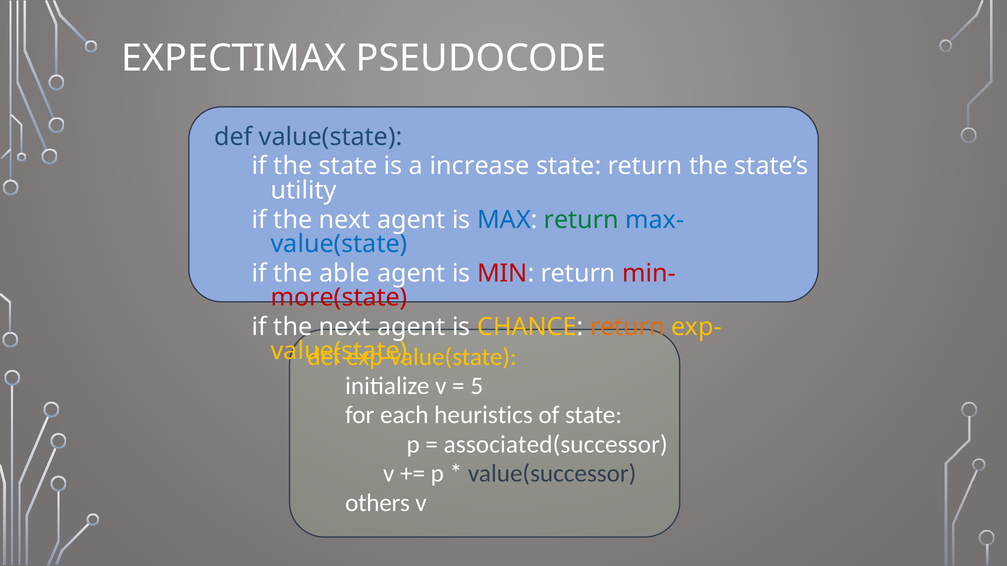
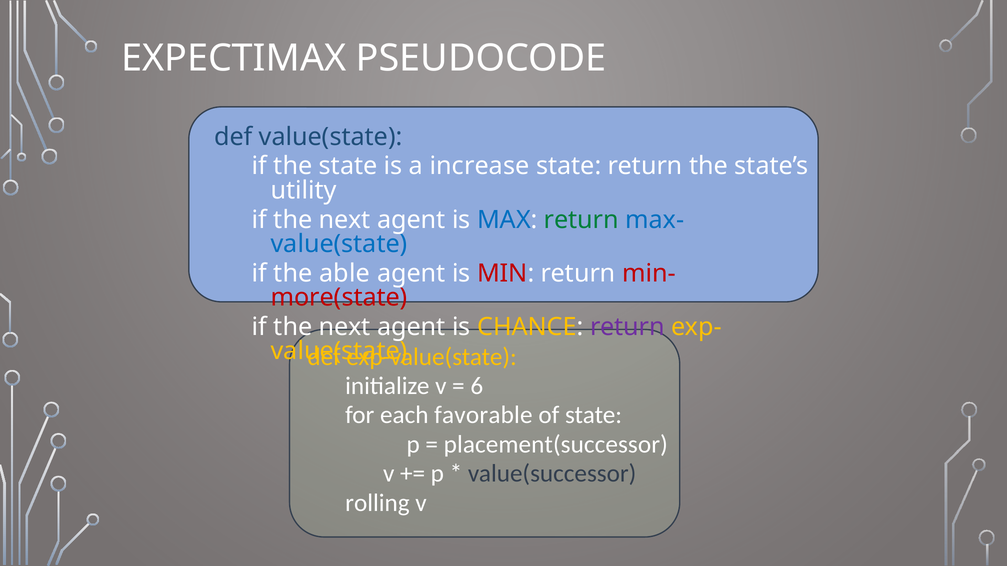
return at (627, 327) colour: orange -> purple
5: 5 -> 6
heuristics: heuristics -> favorable
associated(successor: associated(successor -> placement(successor
others: others -> rolling
